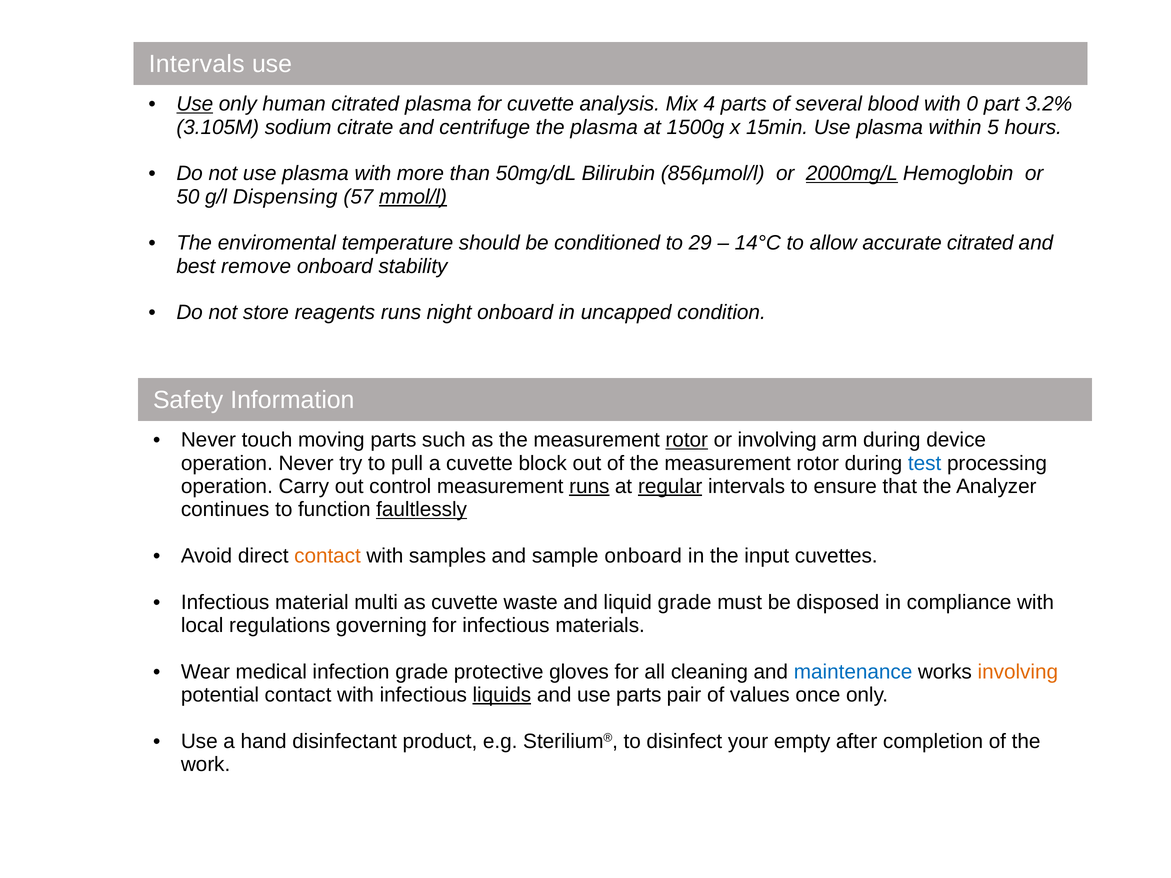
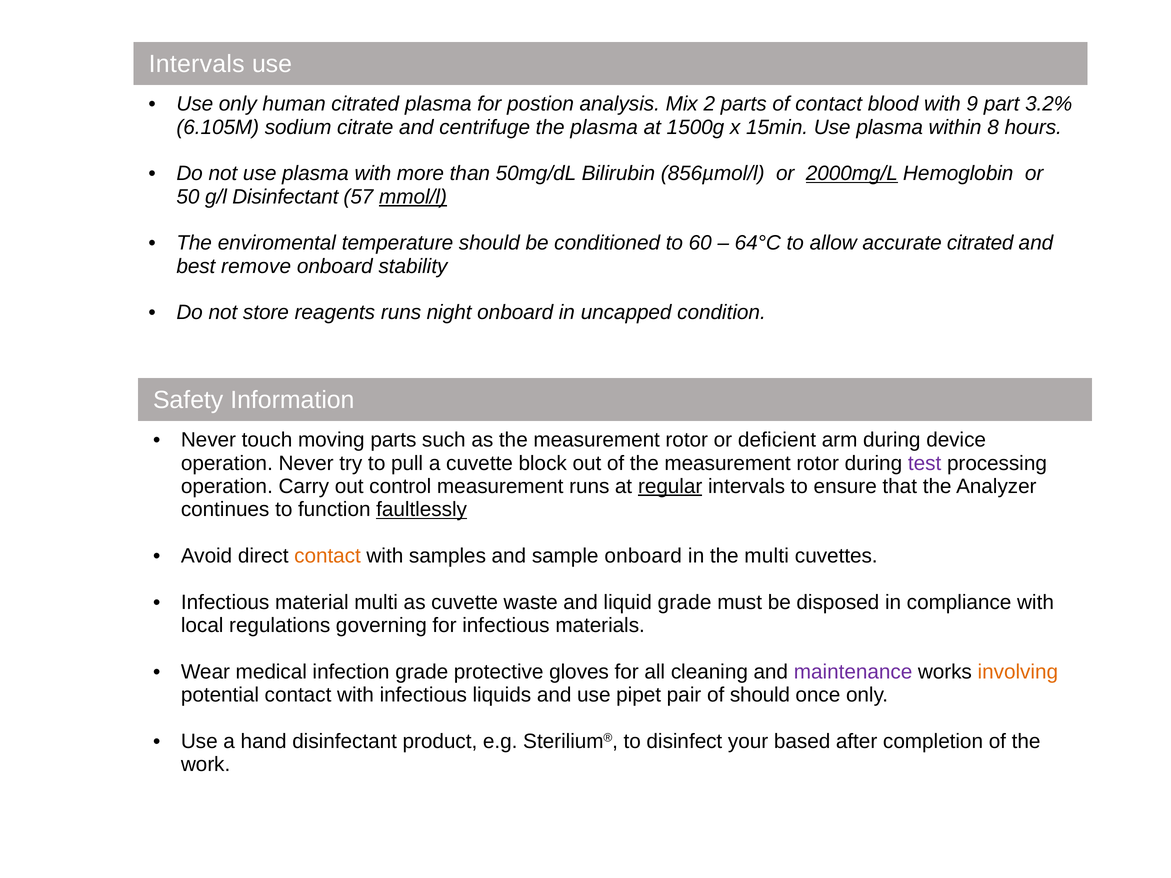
Use at (195, 104) underline: present -> none
for cuvette: cuvette -> postion
4: 4 -> 2
of several: several -> contact
0: 0 -> 9
3.105M: 3.105M -> 6.105M
5: 5 -> 8
g/l Dispensing: Dispensing -> Disinfectant
29: 29 -> 60
14°C: 14°C -> 64°C
rotor at (687, 440) underline: present -> none
or involving: involving -> deficient
test colour: blue -> purple
runs at (589, 487) underline: present -> none
the input: input -> multi
maintenance colour: blue -> purple
liquids underline: present -> none
use parts: parts -> pipet
of values: values -> should
empty: empty -> based
